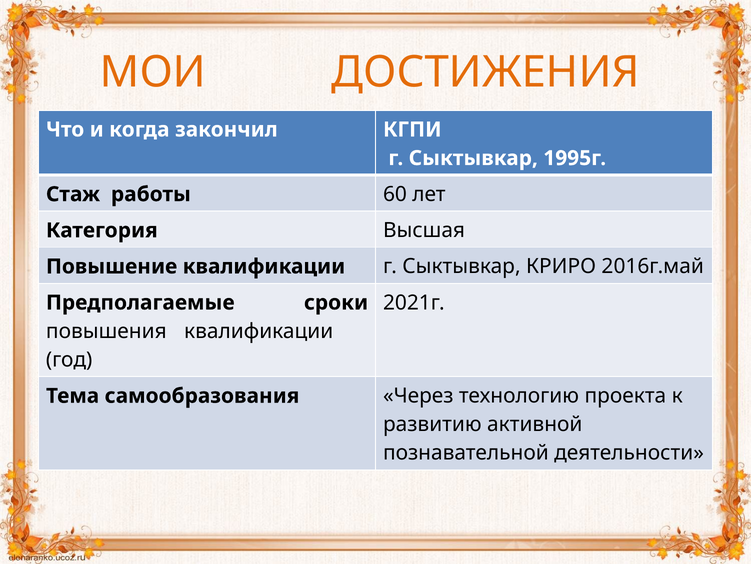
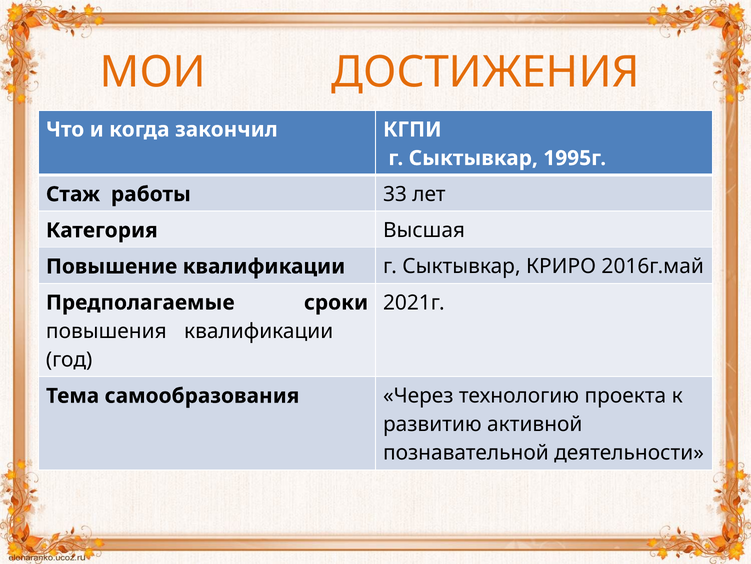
60: 60 -> 33
